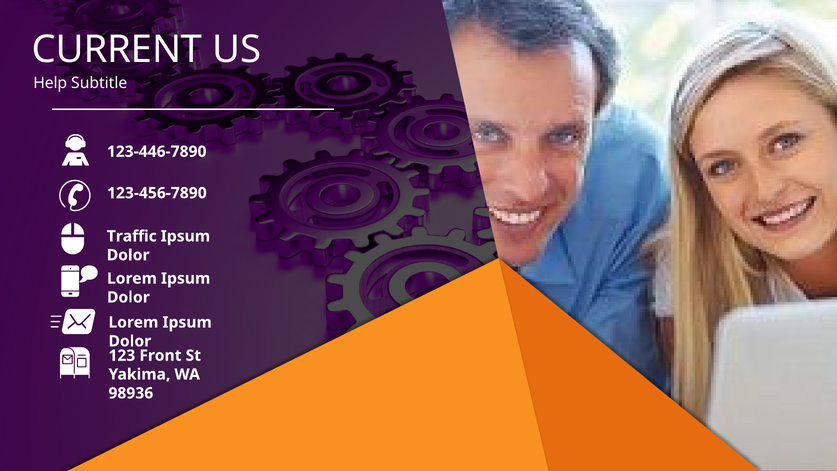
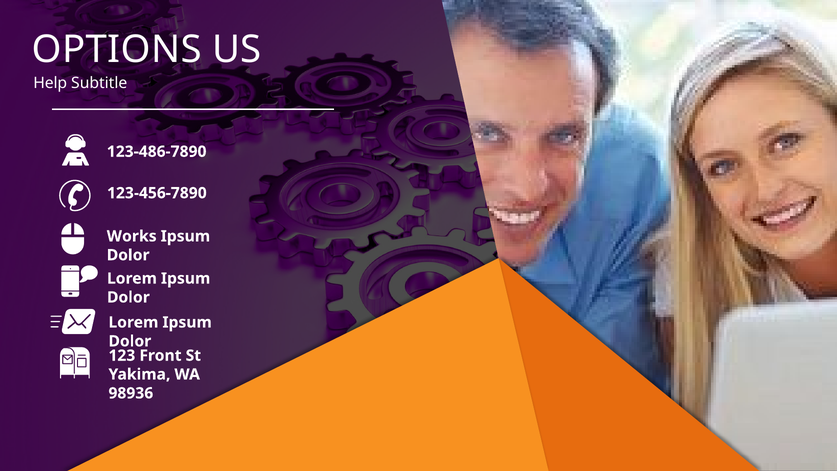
CURRENT: CURRENT -> OPTIONS
123-446-7890: 123-446-7890 -> 123-486-7890
Traffic: Traffic -> Works
